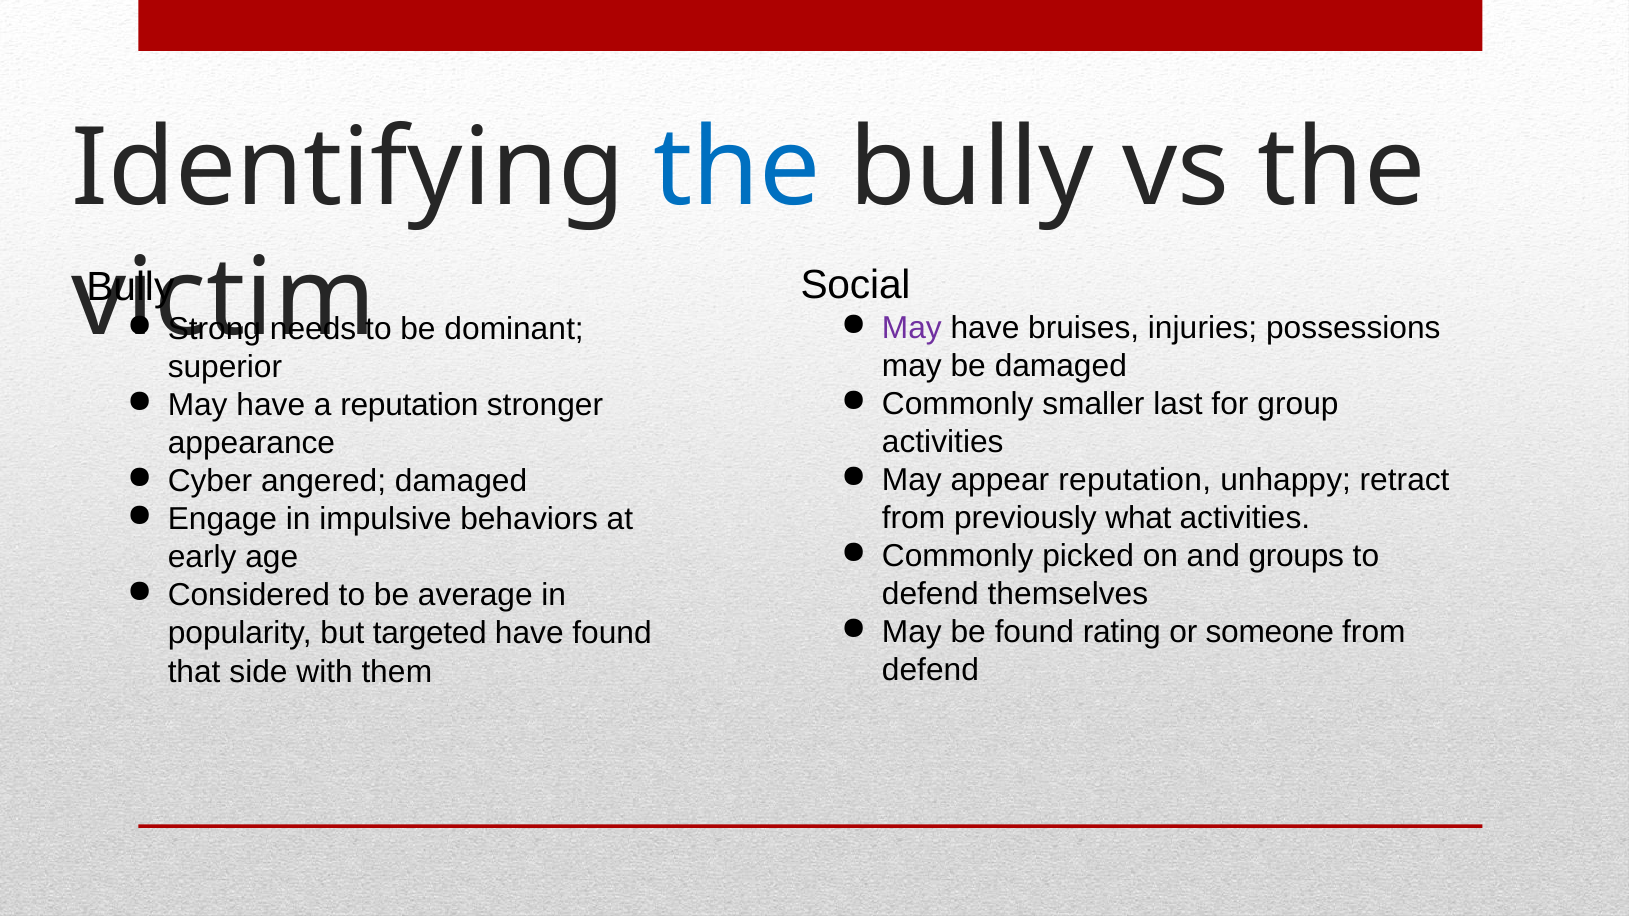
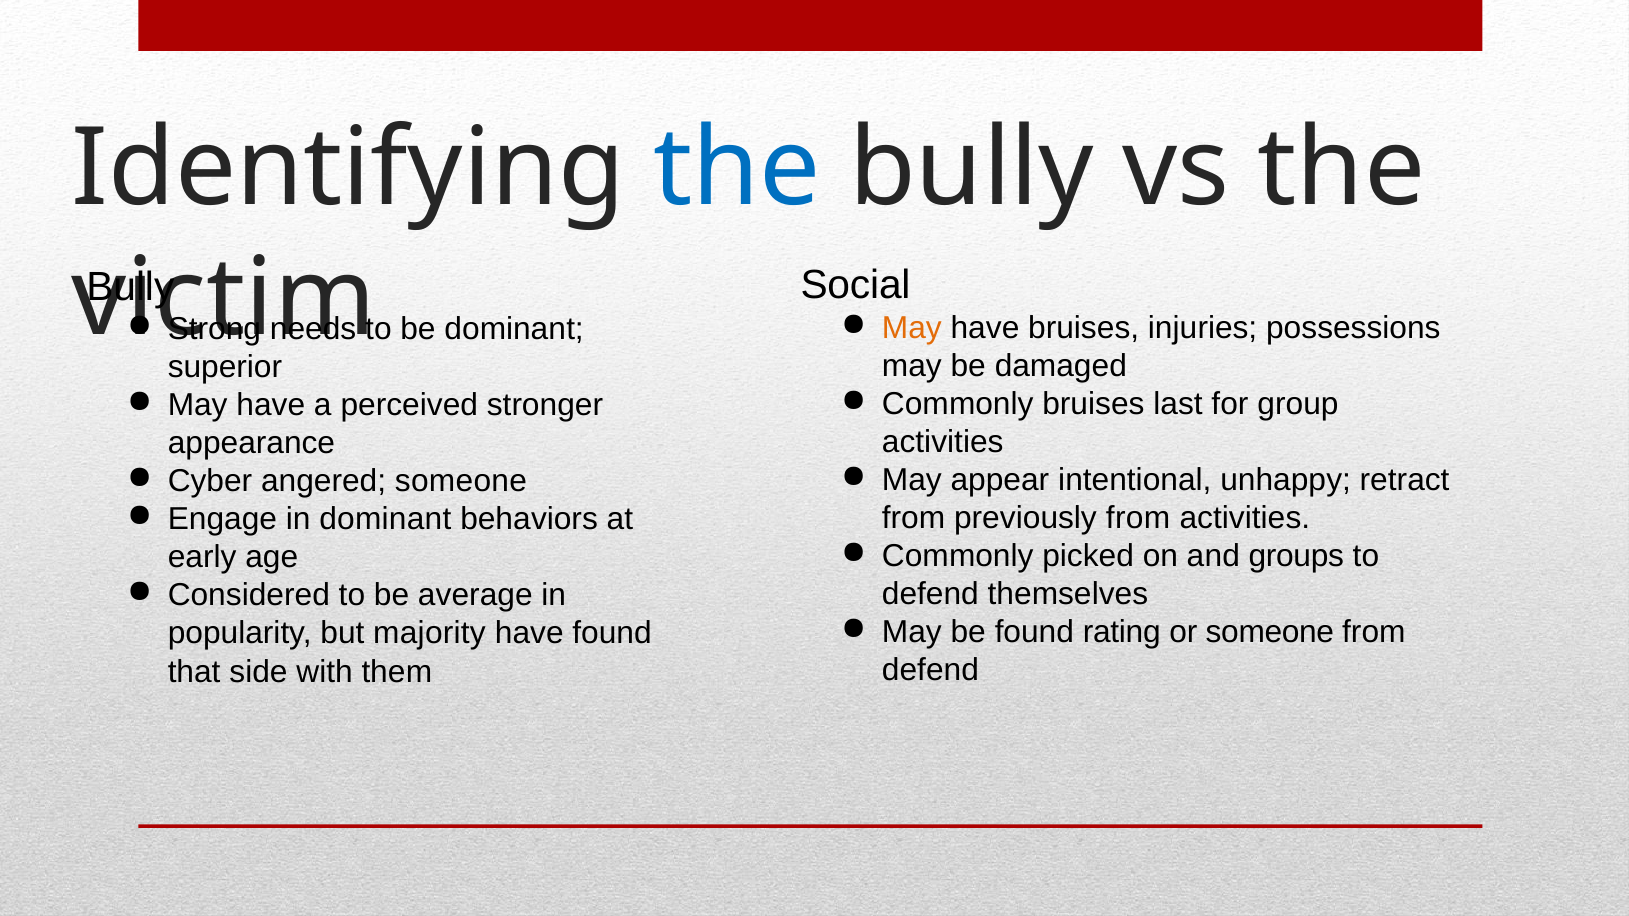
May at (912, 328) colour: purple -> orange
Commonly smaller: smaller -> bruises
a reputation: reputation -> perceived
appear reputation: reputation -> intentional
angered damaged: damaged -> someone
in impulsive: impulsive -> dominant
previously what: what -> from
targeted: targeted -> majority
